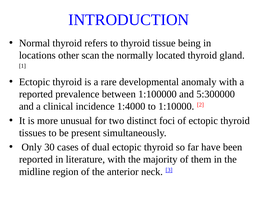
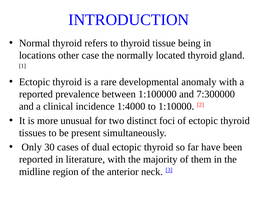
scan: scan -> case
5:300000: 5:300000 -> 7:300000
